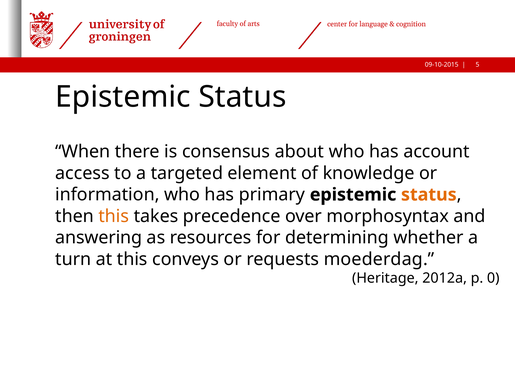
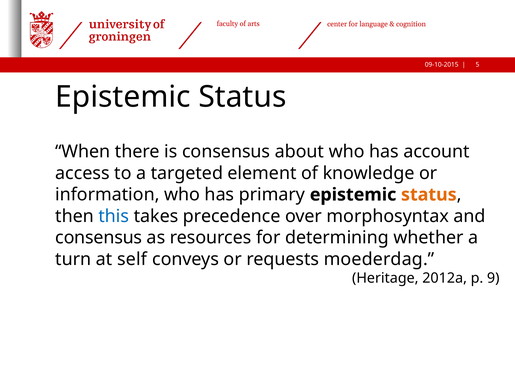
this at (114, 216) colour: orange -> blue
answering at (99, 237): answering -> consensus
at this: this -> self
0: 0 -> 9
